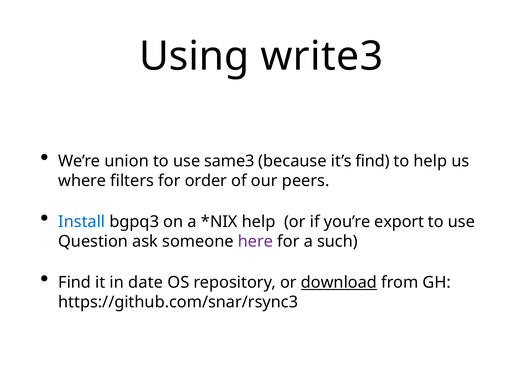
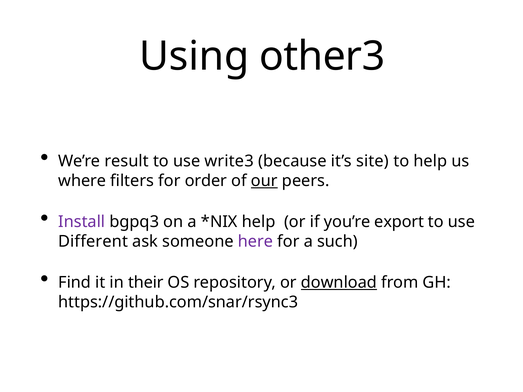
write3: write3 -> other3
union: union -> result
same3: same3 -> write3
it’s find: find -> site
our underline: none -> present
Install colour: blue -> purple
Question: Question -> Different
date: date -> their
